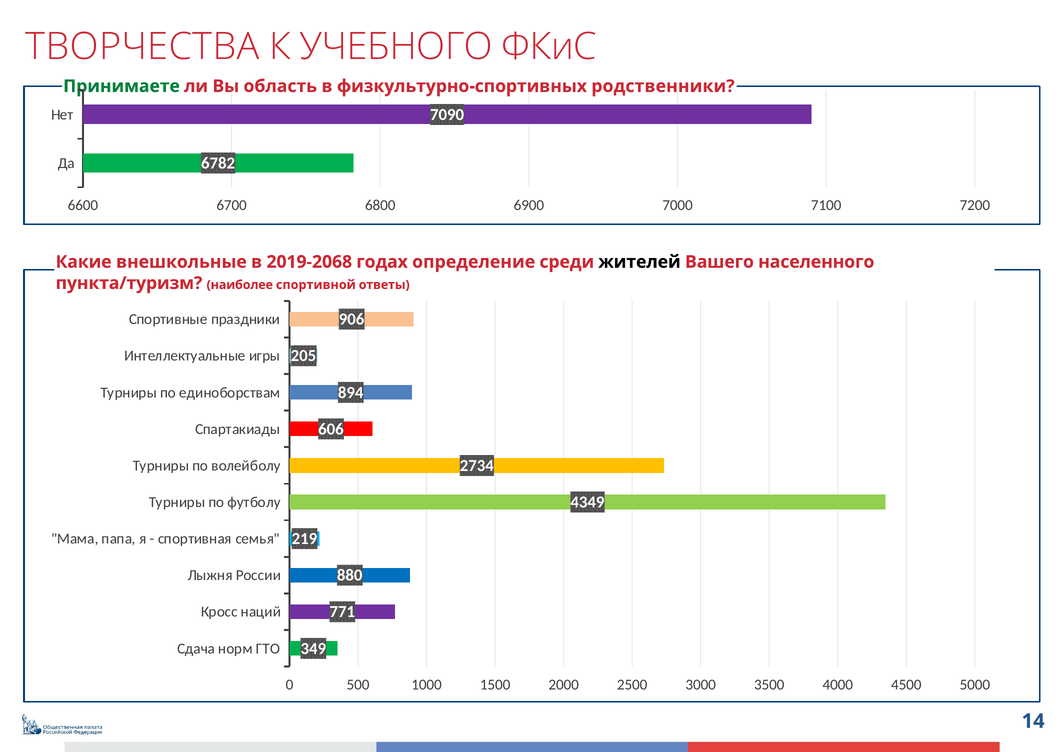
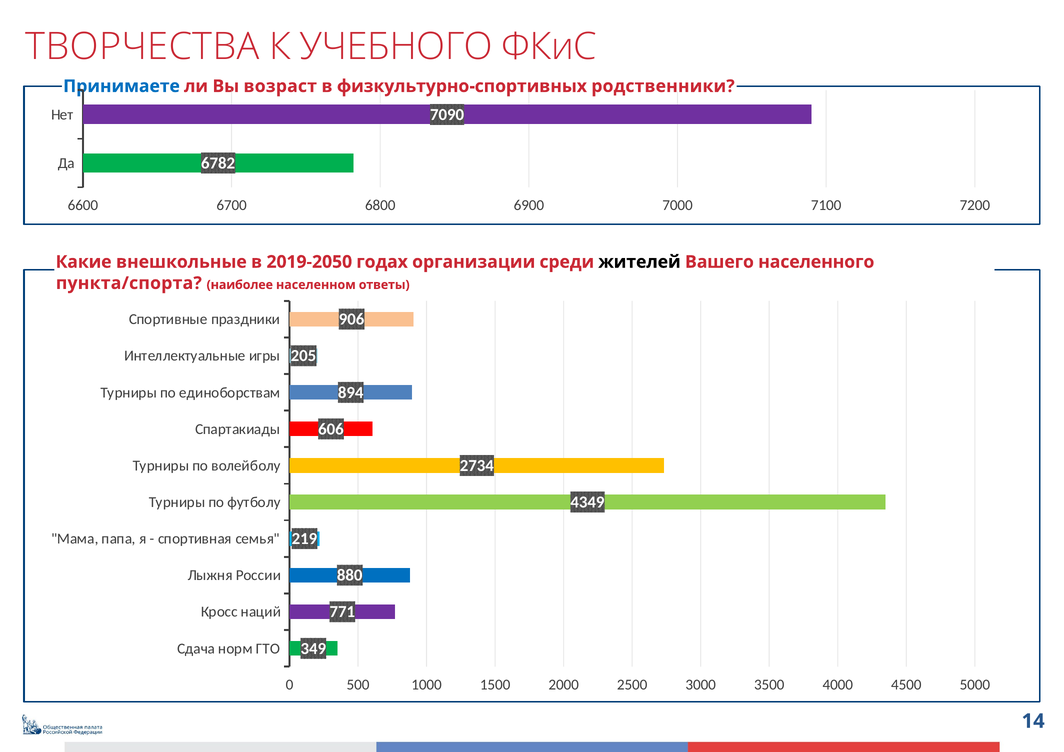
Принимаете colour: green -> blue
область: область -> возраст
2019-2068: 2019-2068 -> 2019-2050
определение: определение -> организации
пункта/туризм: пункта/туризм -> пункта/спорта
спортивной: спортивной -> населенном
